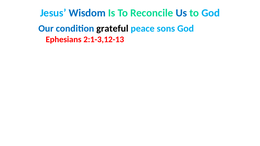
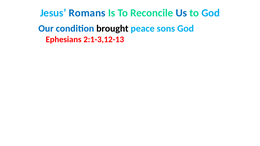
Wisdom: Wisdom -> Romans
grateful: grateful -> brought
